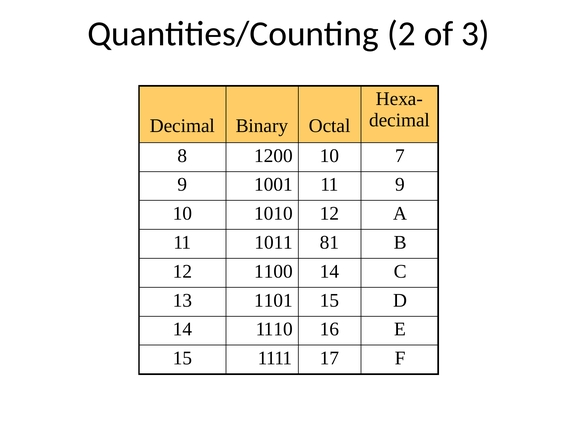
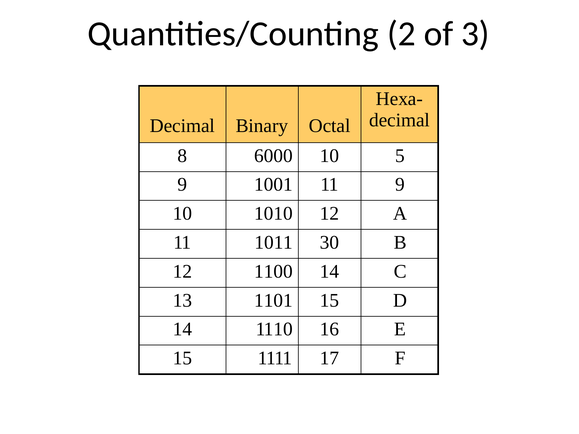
1200: 1200 -> 6000
7: 7 -> 5
81: 81 -> 30
